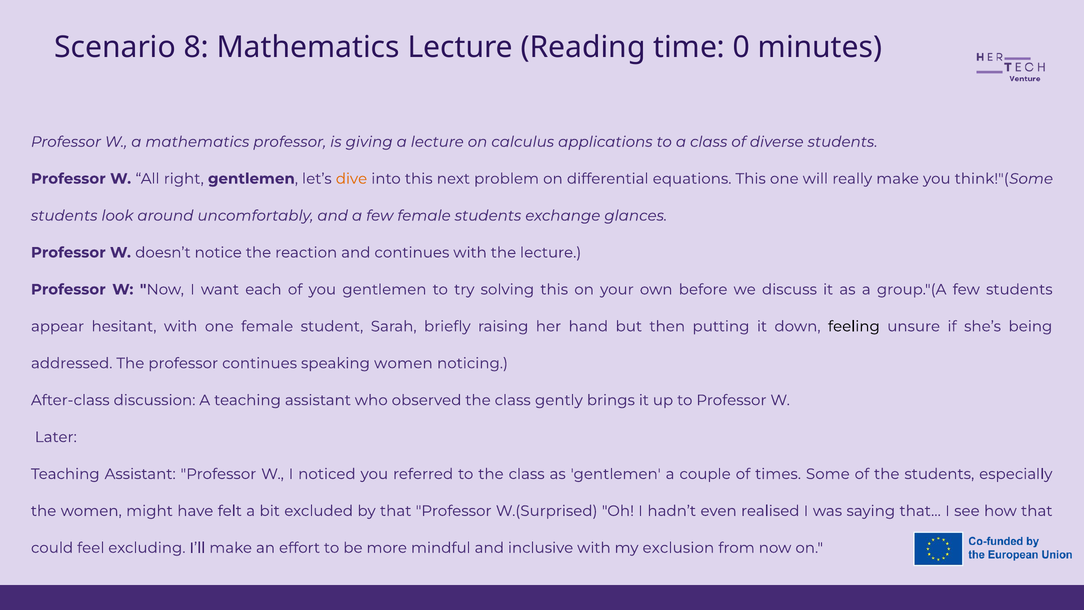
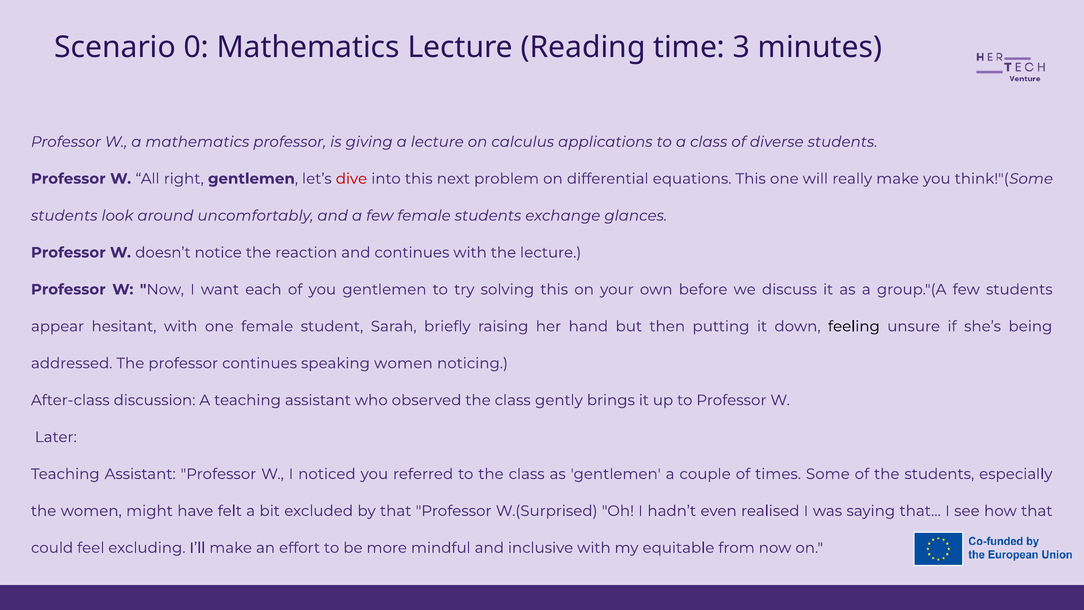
8: 8 -> 0
0: 0 -> 3
dive colour: orange -> red
exclusion: exclusion -> equitable
